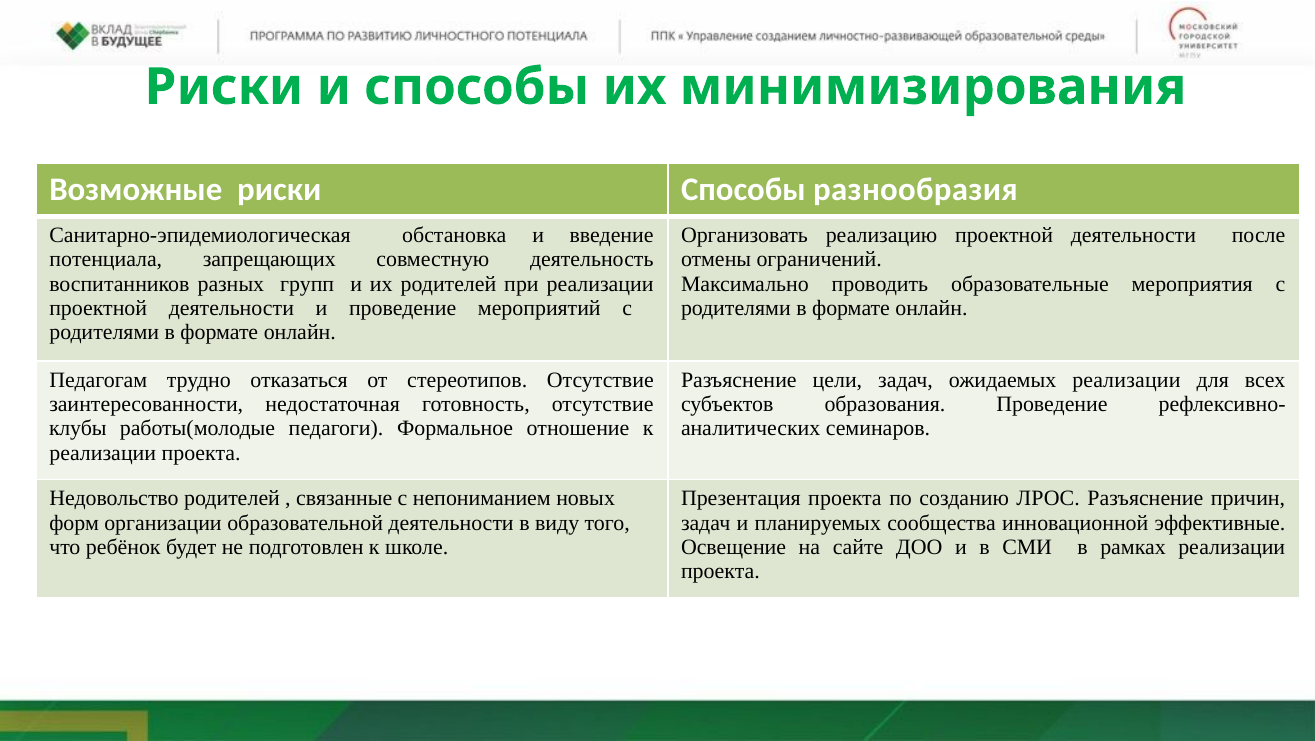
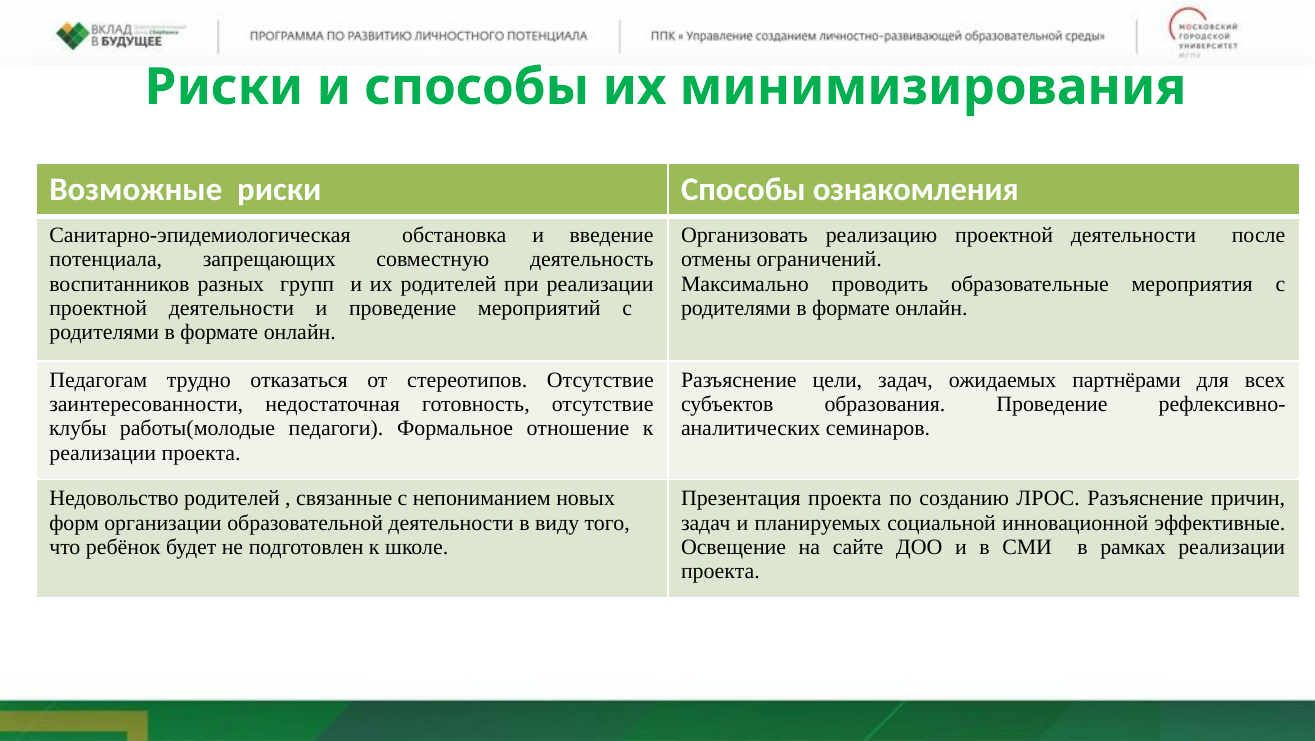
разнообразия: разнообразия -> ознакомления
ожидаемых реализации: реализации -> партнёрами
сообщества: сообщества -> социальной
